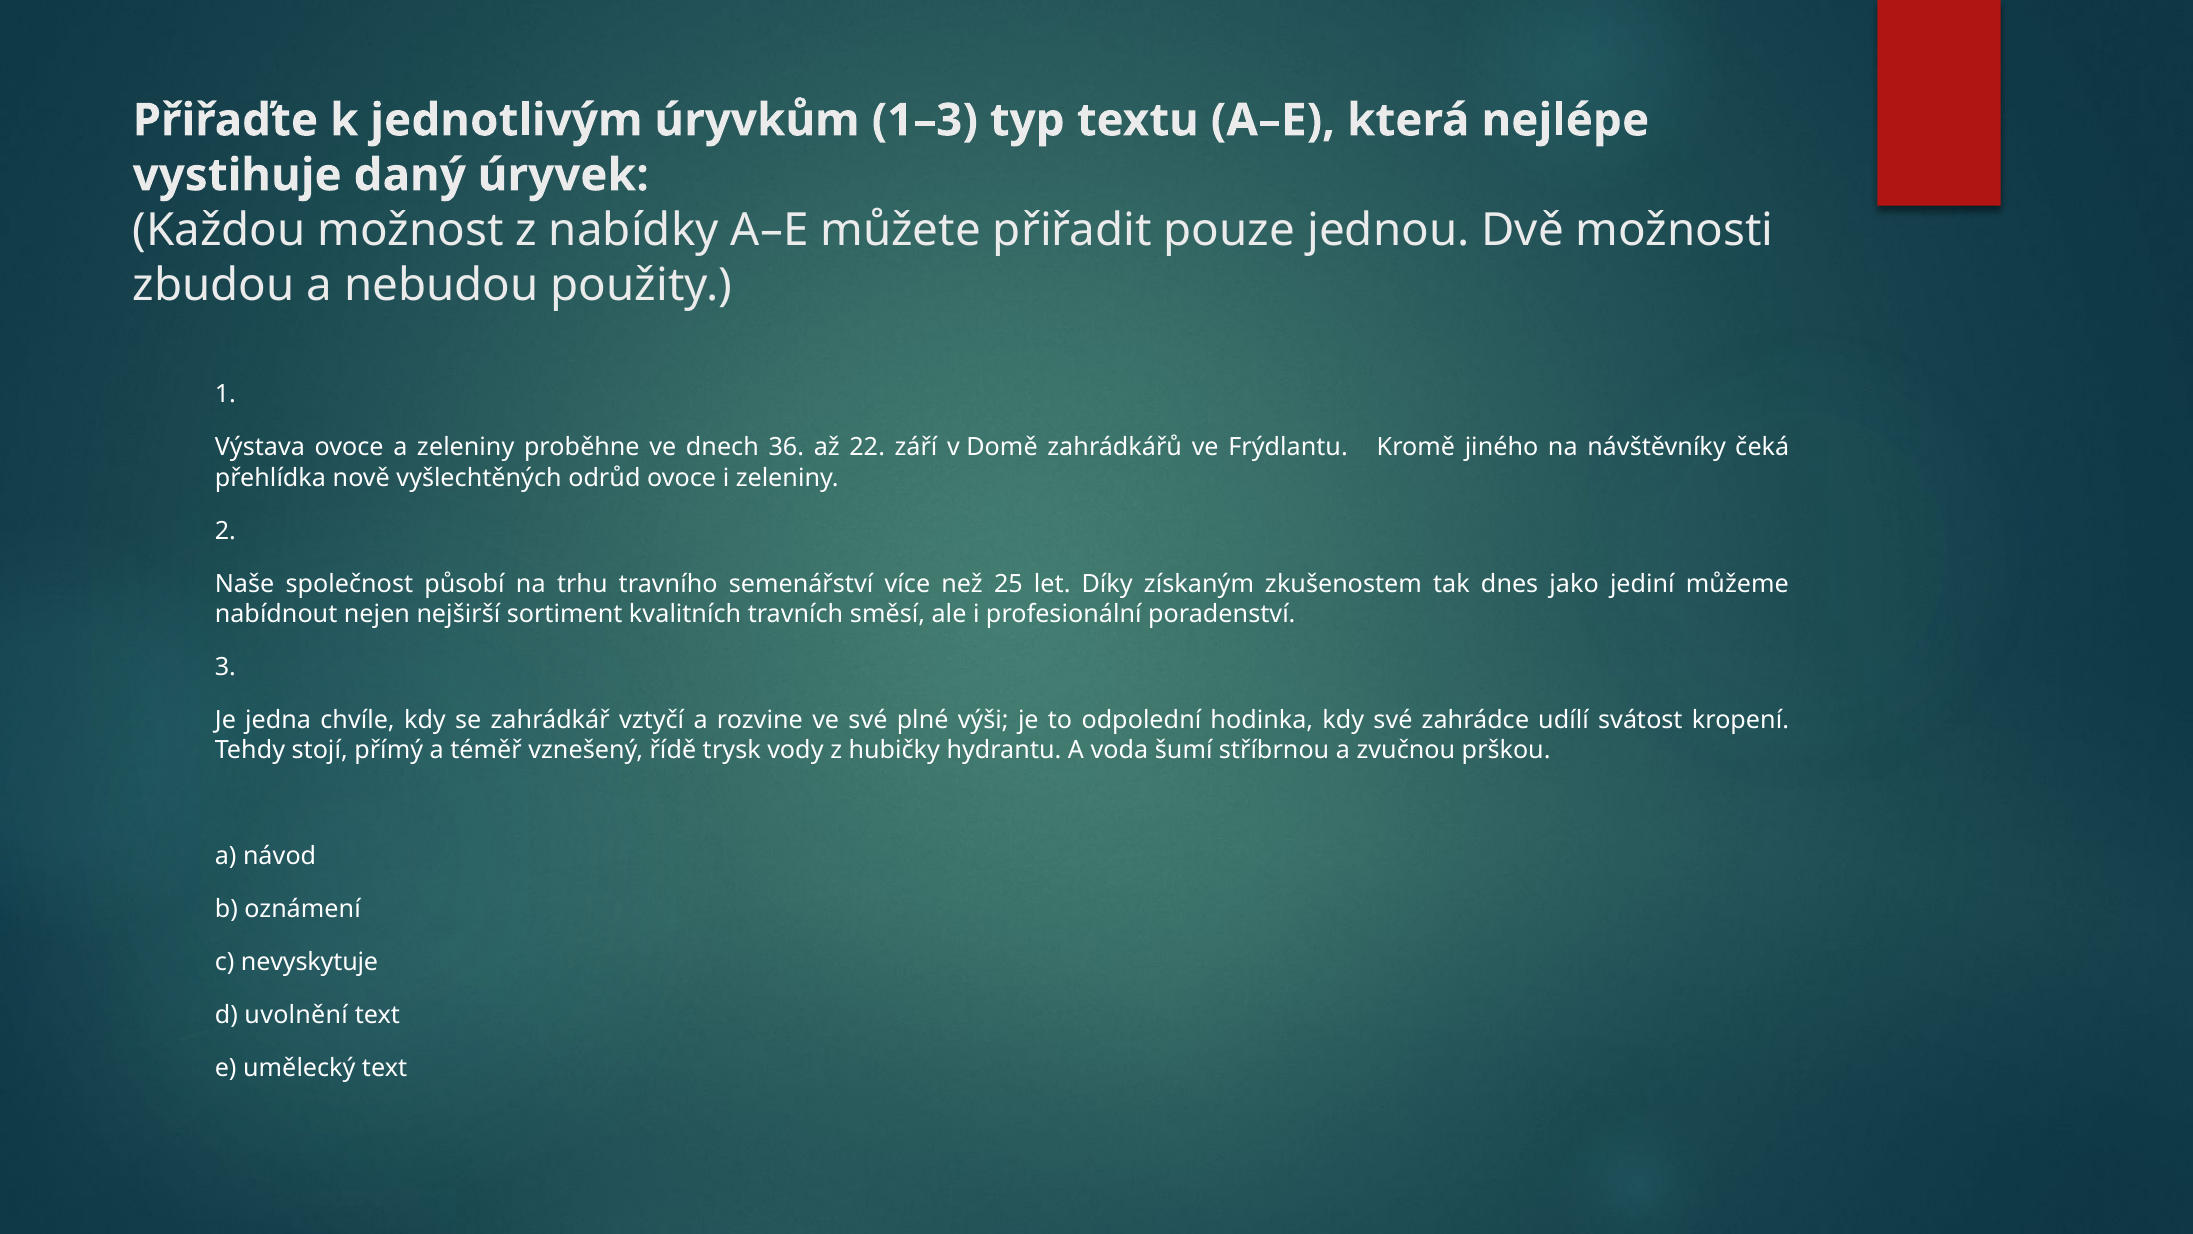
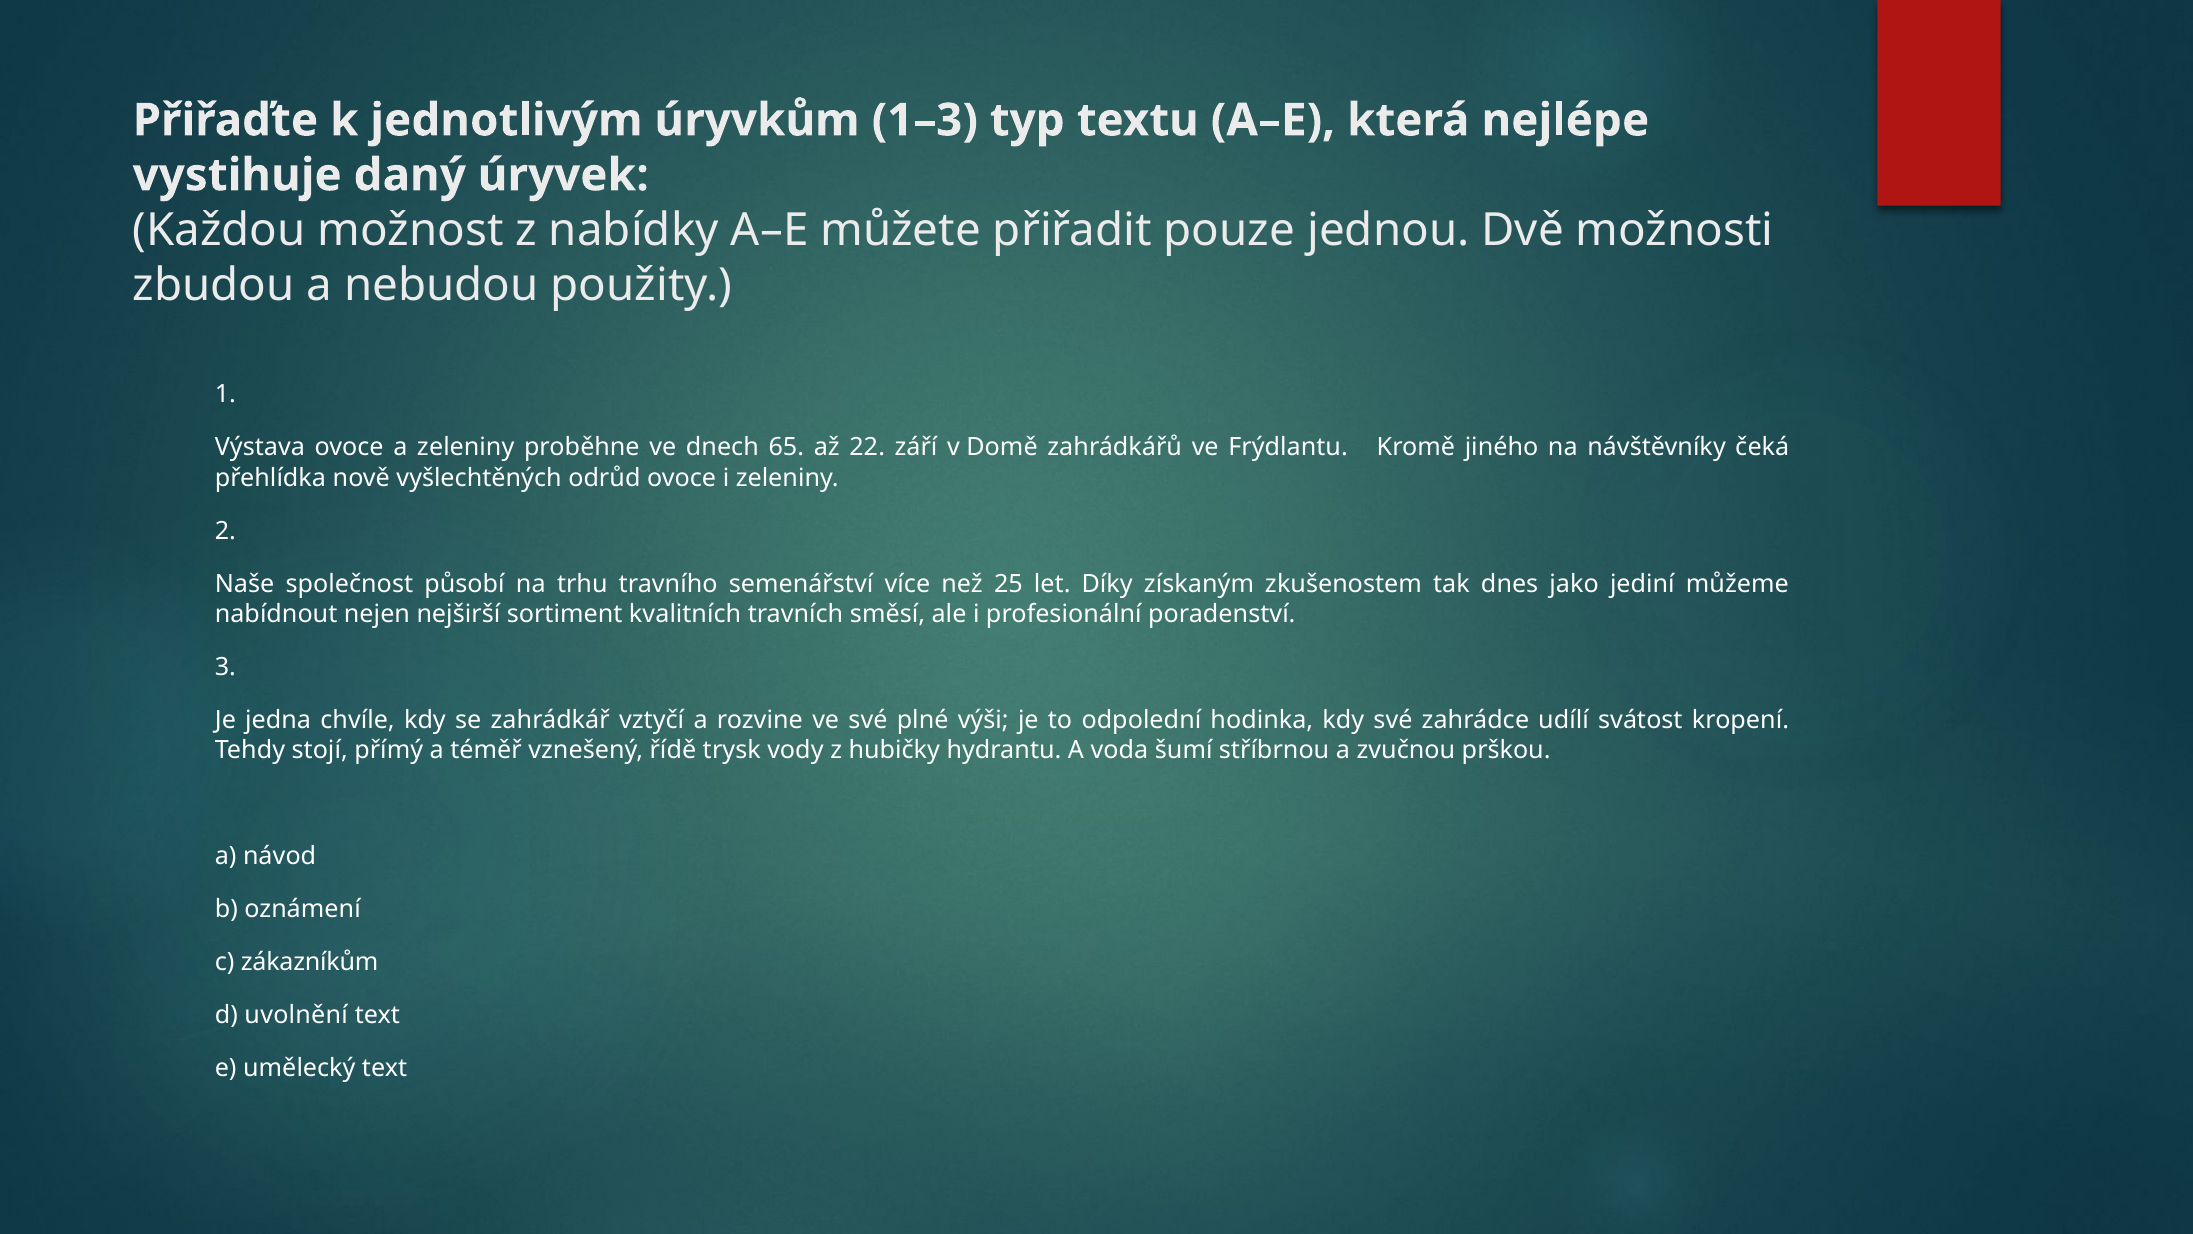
36: 36 -> 65
nevyskytuje: nevyskytuje -> zákazníkům
